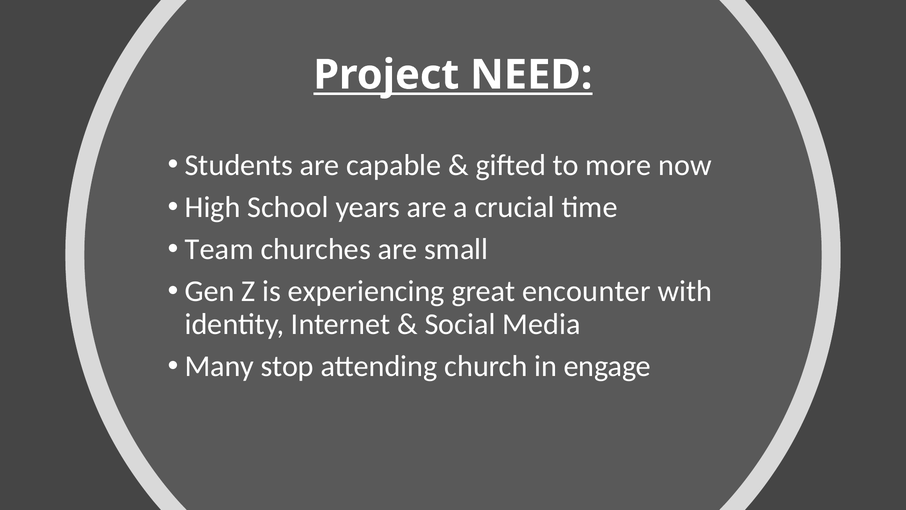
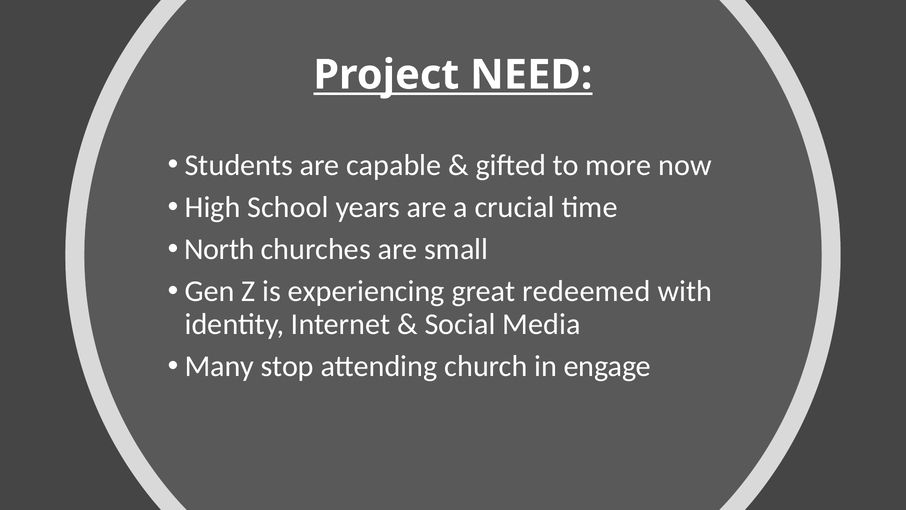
Team: Team -> North
encounter: encounter -> redeemed
